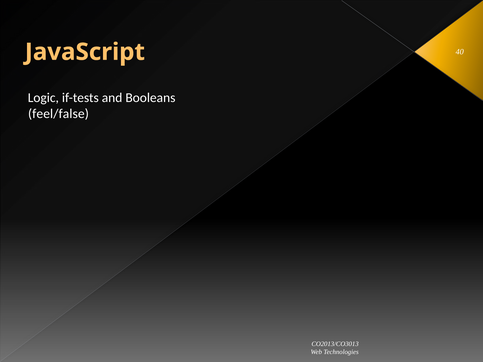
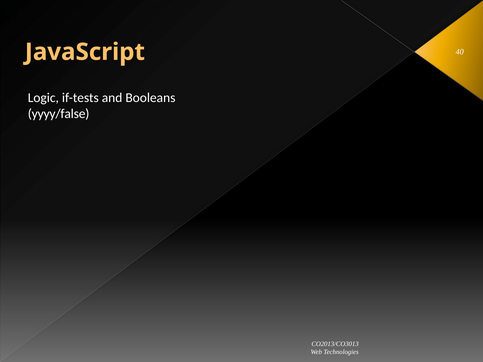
feel/false: feel/false -> yyyy/false
